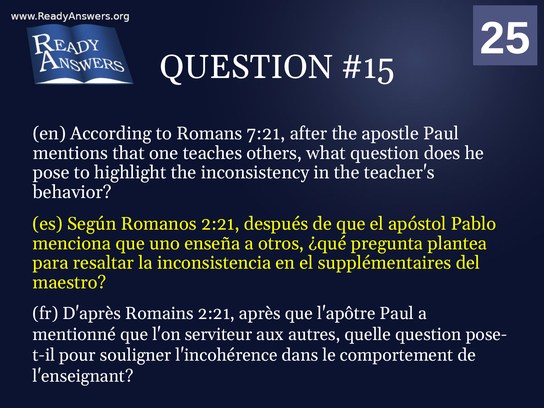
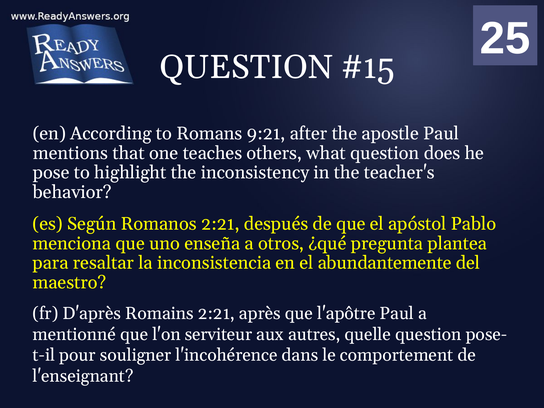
7:21: 7:21 -> 9:21
supplémentaires: supplémentaires -> abundantemente
